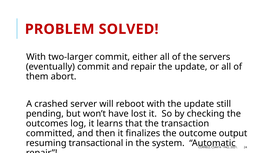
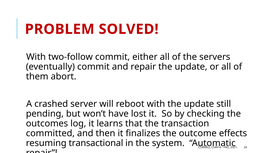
two-larger: two-larger -> two-follow
output: output -> effects
